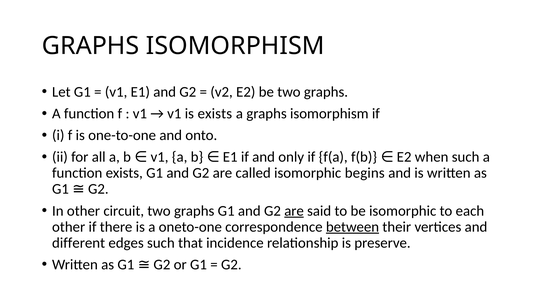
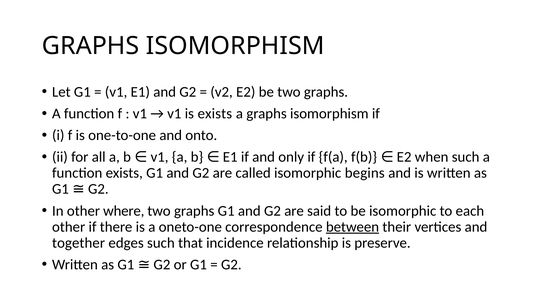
circuit: circuit -> where
are at (294, 211) underline: present -> none
different: different -> together
